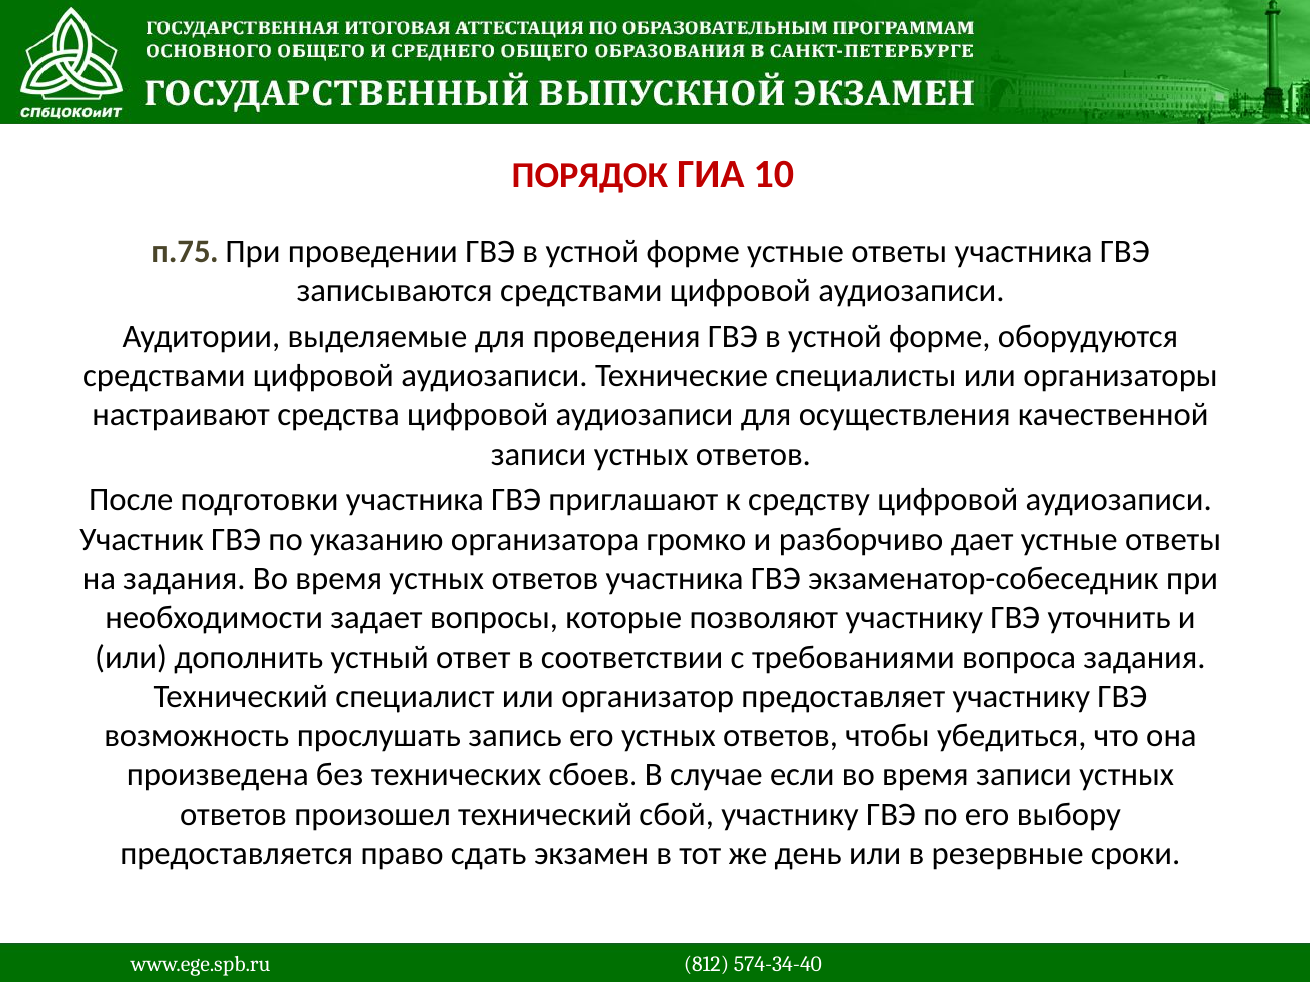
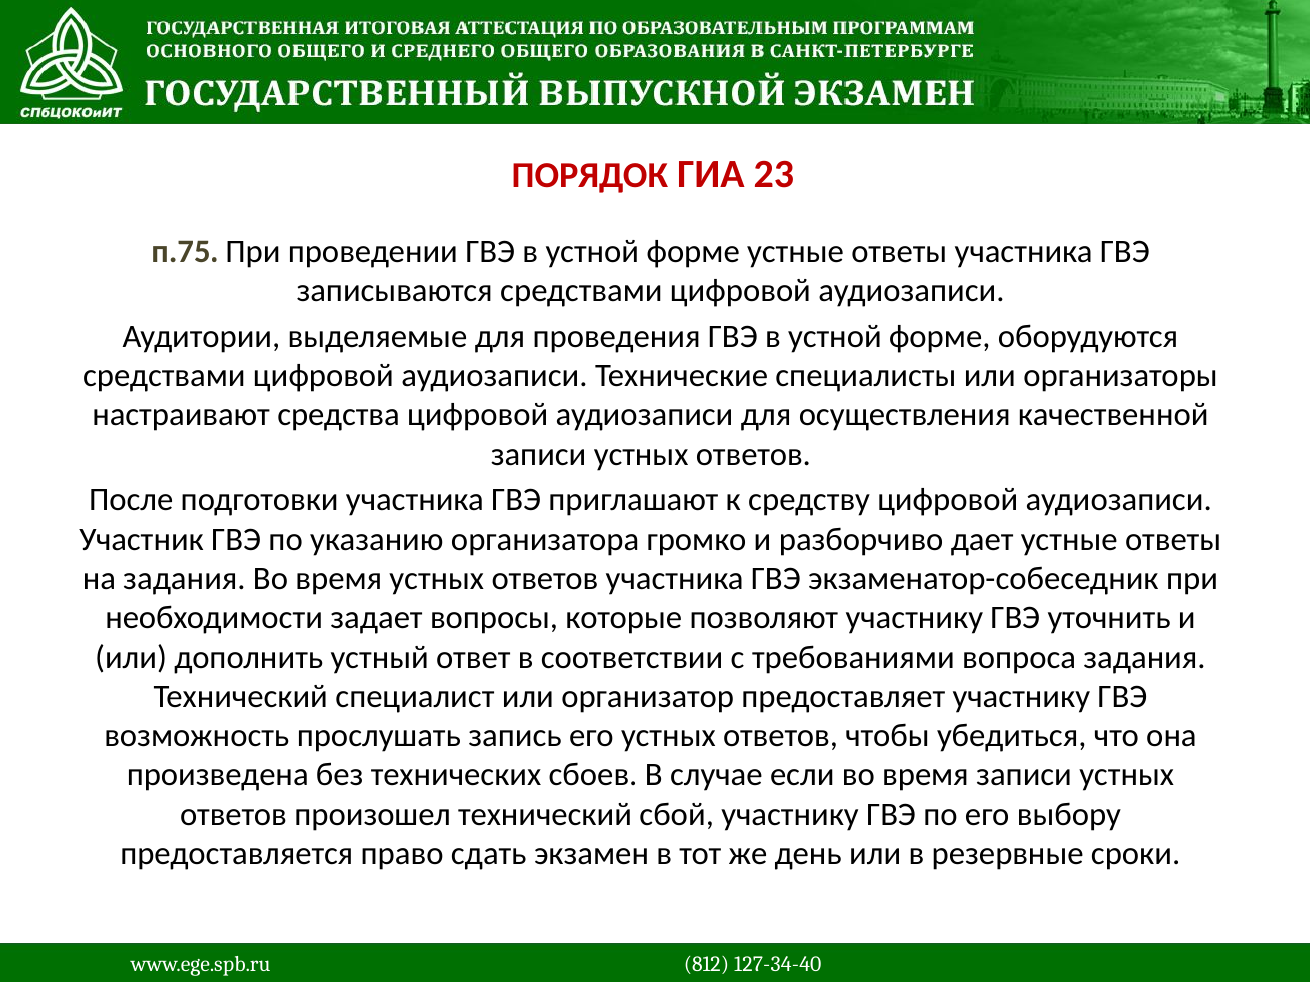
10: 10 -> 23
574-34-40: 574-34-40 -> 127-34-40
